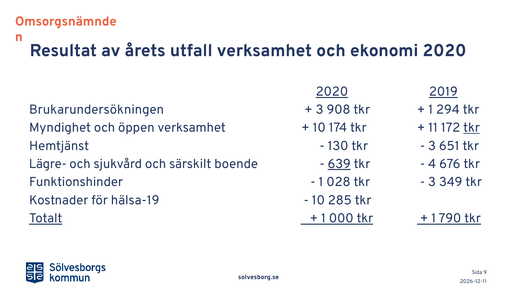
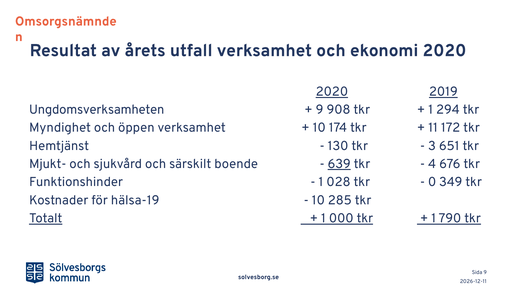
Brukarundersökningen: Brukarundersökningen -> Ungdomsverksamheten
3 at (320, 110): 3 -> 9
tkr at (472, 128) underline: present -> none
Lägre-: Lägre- -> Mjukt-
3 at (432, 182): 3 -> 0
